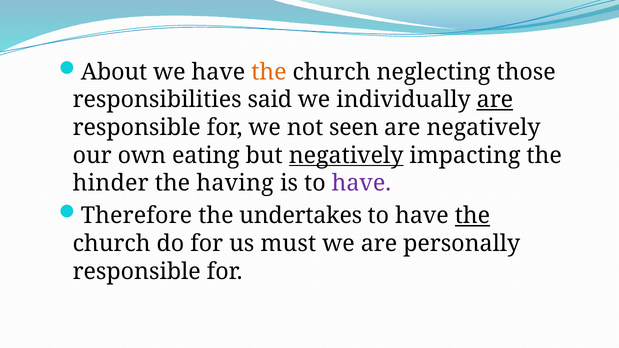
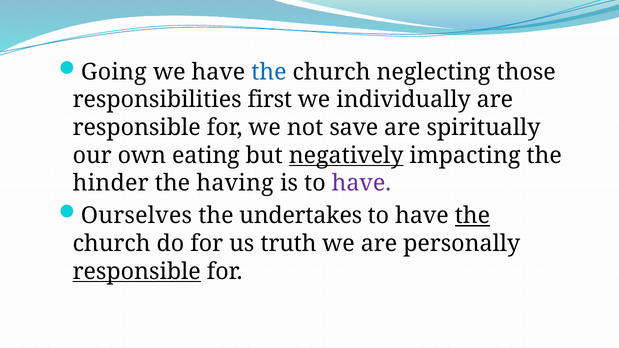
About: About -> Going
the at (269, 72) colour: orange -> blue
said: said -> first
are at (495, 100) underline: present -> none
seen: seen -> save
are negatively: negatively -> spiritually
Therefore: Therefore -> Ourselves
must: must -> truth
responsible at (137, 272) underline: none -> present
